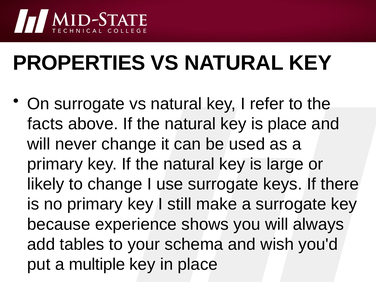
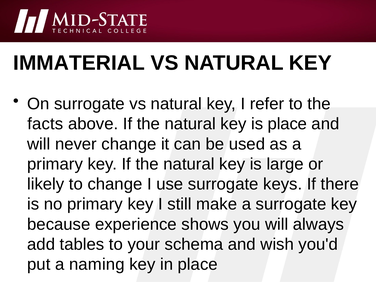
PROPERTIES: PROPERTIES -> IMMATERIAL
multiple: multiple -> naming
